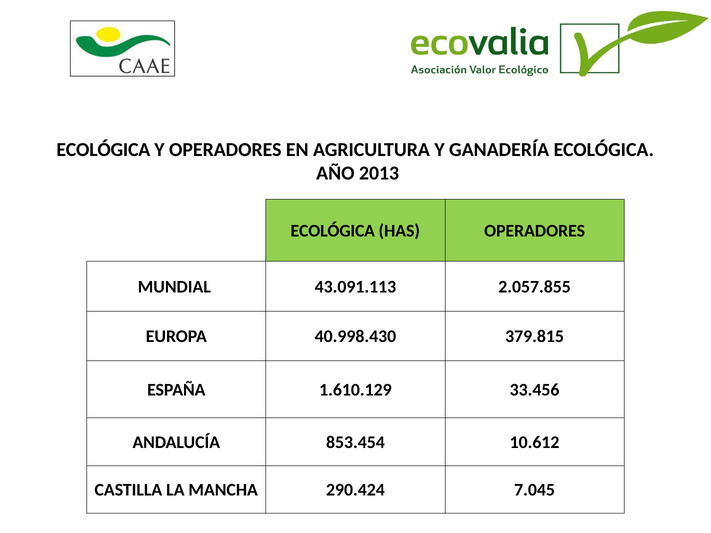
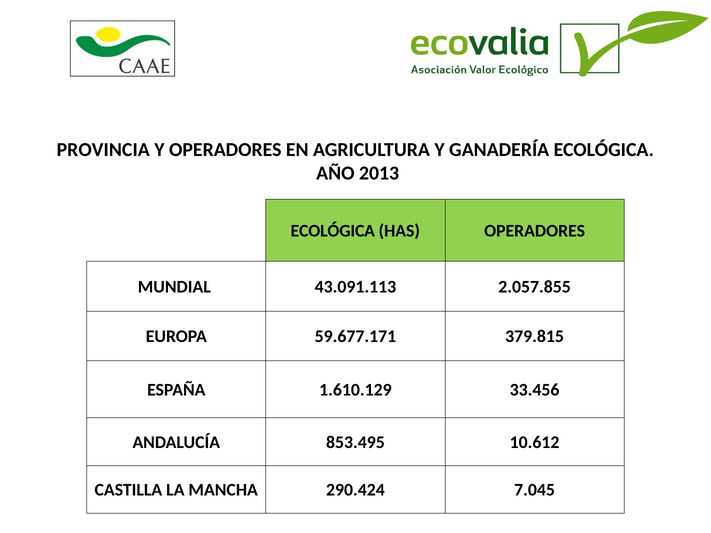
ECOLÓGICA at (103, 150): ECOLÓGICA -> PROVINCIA
40.998.430: 40.998.430 -> 59.677.171
853.454: 853.454 -> 853.495
